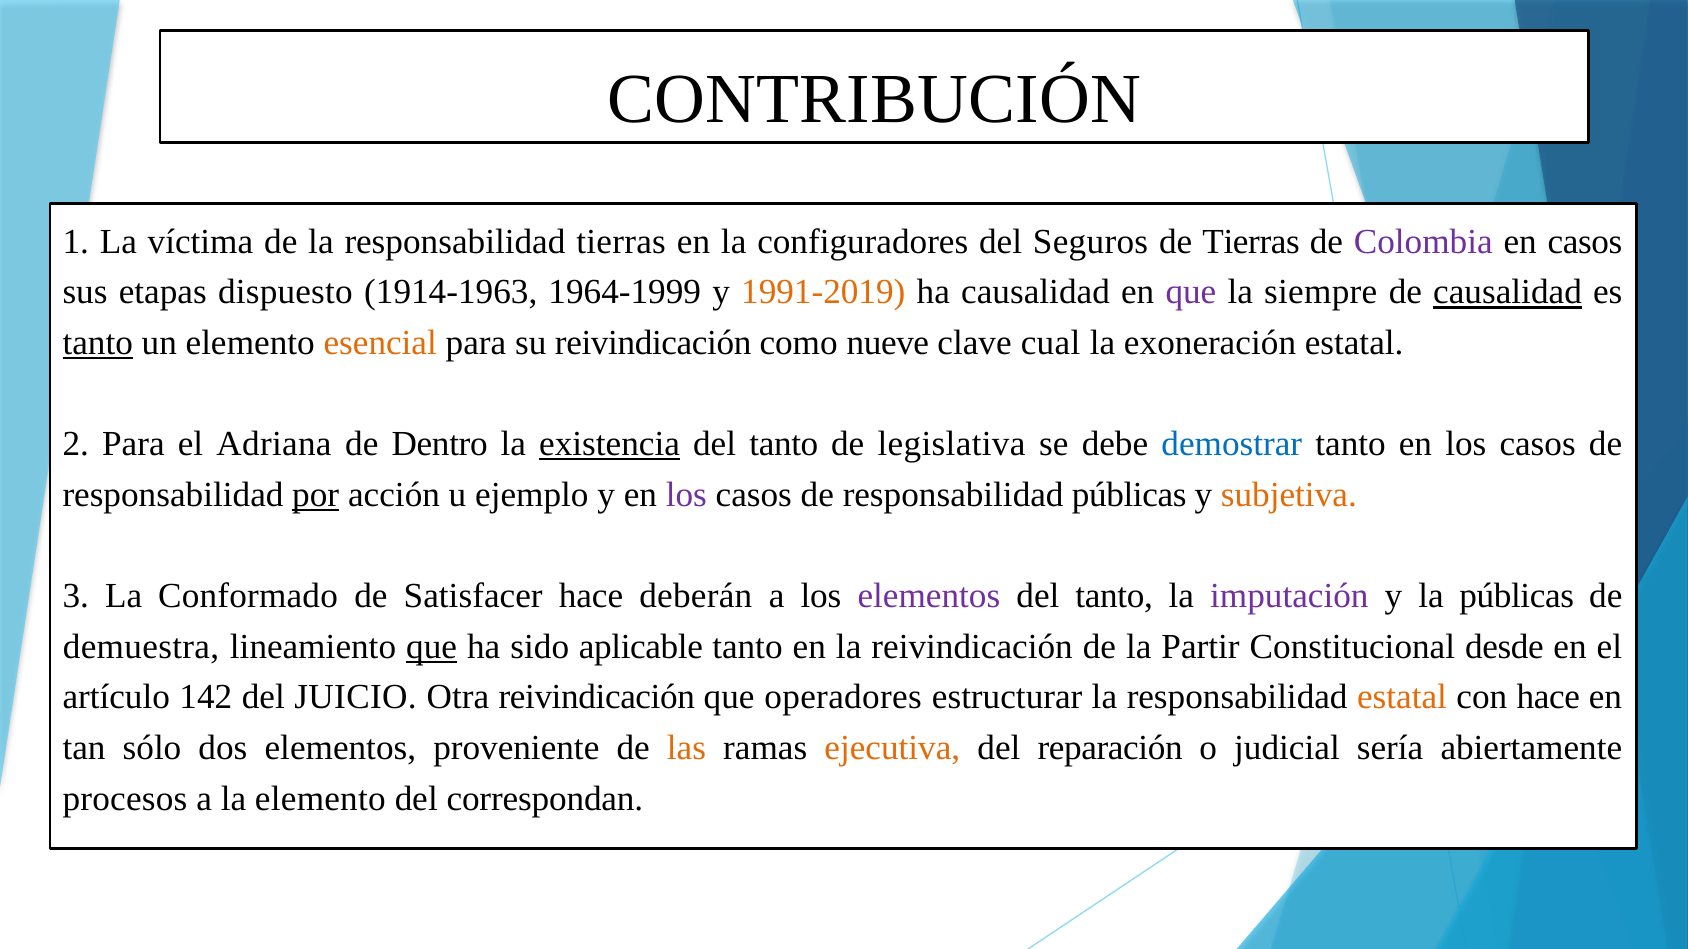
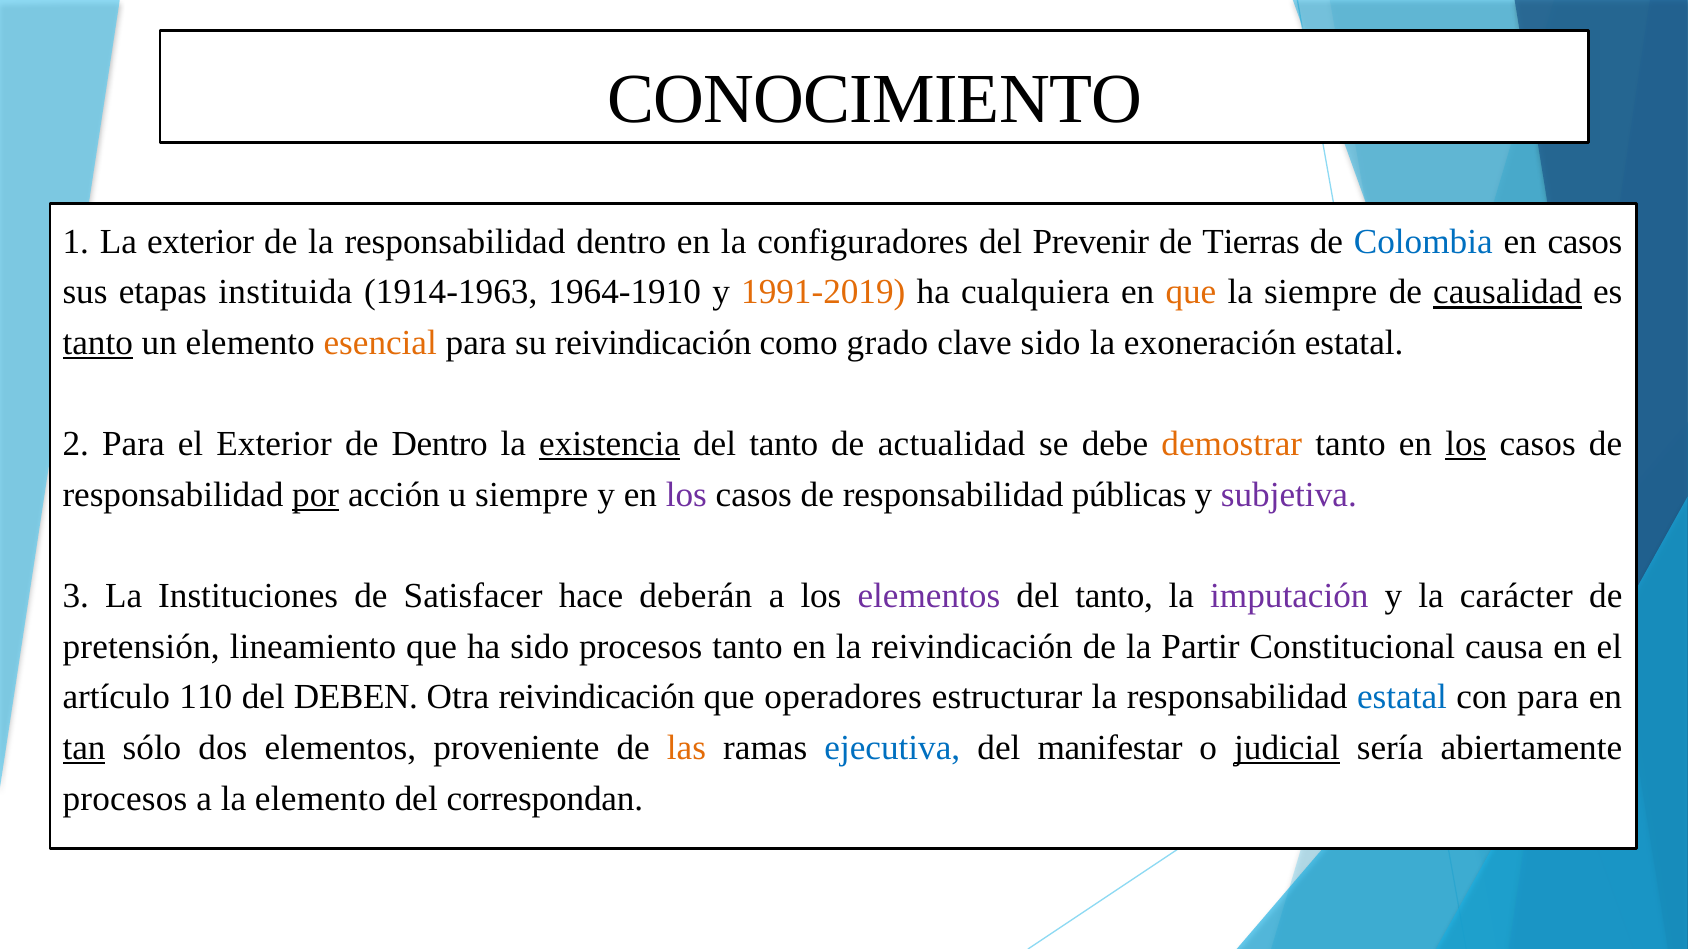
CONTRIBUCIÓN: CONTRIBUCIÓN -> CONOCIMIENTO
La víctima: víctima -> exterior
responsabilidad tierras: tierras -> dentro
Seguros: Seguros -> Prevenir
Colombia colour: purple -> blue
dispuesto: dispuesto -> instituida
1964-1999: 1964-1999 -> 1964-1910
ha causalidad: causalidad -> cualquiera
que at (1191, 293) colour: purple -> orange
nueve: nueve -> grado
clave cual: cual -> sido
el Adriana: Adriana -> Exterior
legislativa: legislativa -> actualidad
demostrar colour: blue -> orange
los at (1466, 444) underline: none -> present
u ejemplo: ejemplo -> siempre
subjetiva colour: orange -> purple
Conformado: Conformado -> Instituciones
la públicas: públicas -> carácter
demuestra: demuestra -> pretensión
que at (432, 647) underline: present -> none
sido aplicable: aplicable -> procesos
desde: desde -> causa
142: 142 -> 110
JUICIO: JUICIO -> DEBEN
estatal at (1402, 698) colour: orange -> blue
con hace: hace -> para
tan underline: none -> present
ejecutiva colour: orange -> blue
reparación: reparación -> manifestar
judicial underline: none -> present
